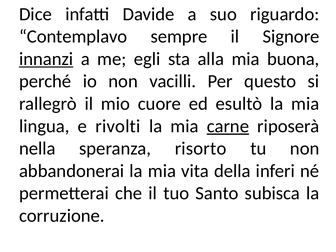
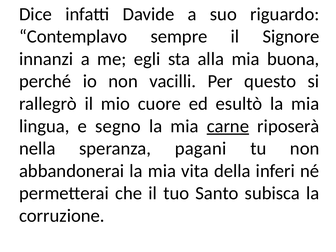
innanzi underline: present -> none
rivolti: rivolti -> segno
risorto: risorto -> pagani
